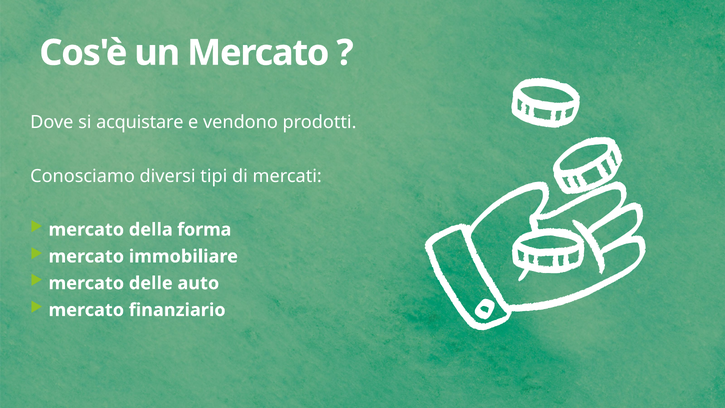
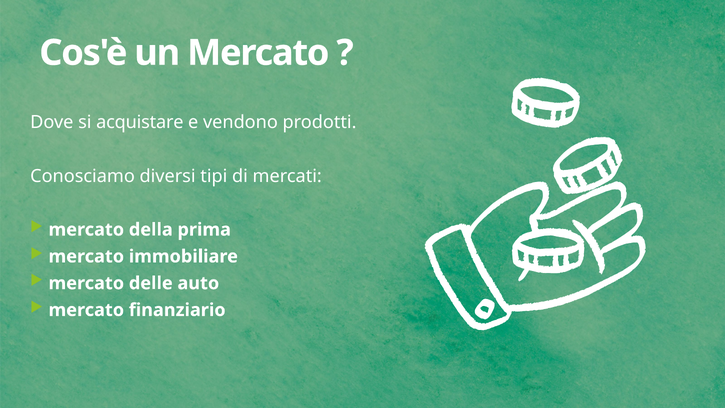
forma: forma -> prima
